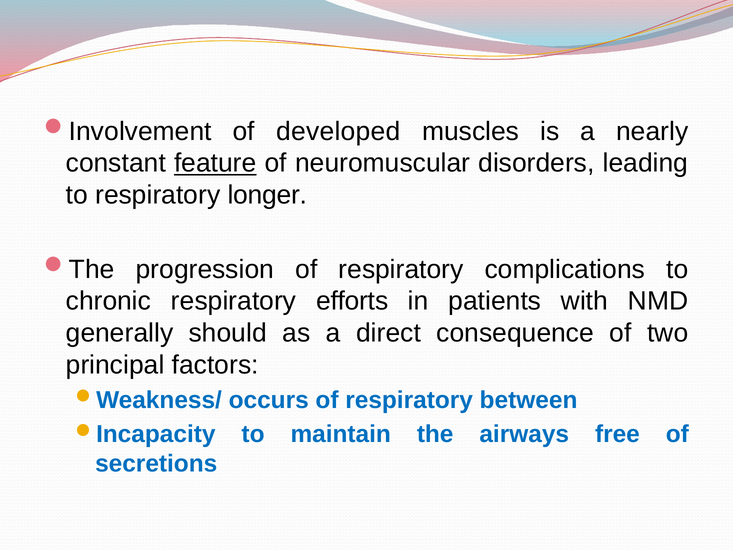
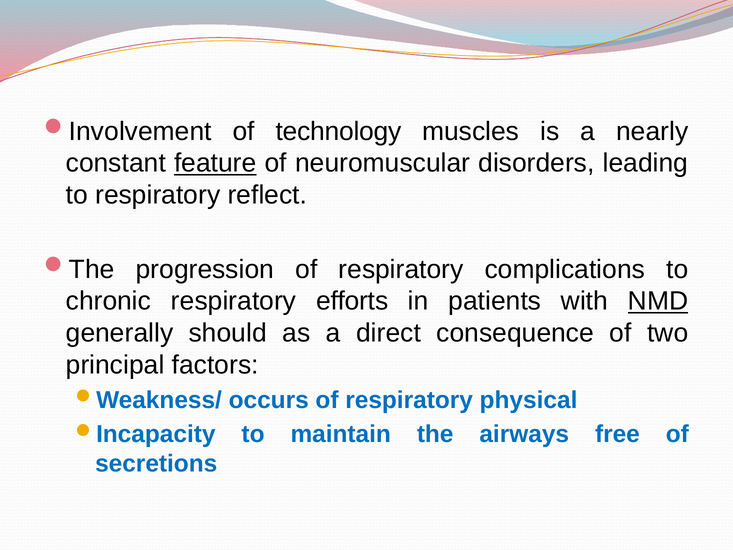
developed: developed -> technology
longer: longer -> reflect
NMD underline: none -> present
between: between -> physical
